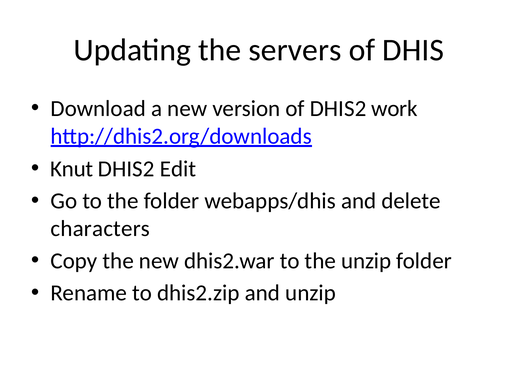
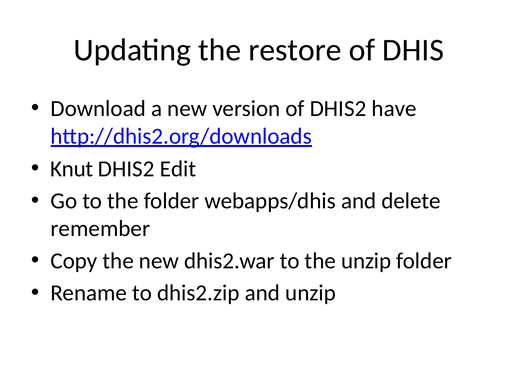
servers: servers -> restore
work: work -> have
characters: characters -> remember
